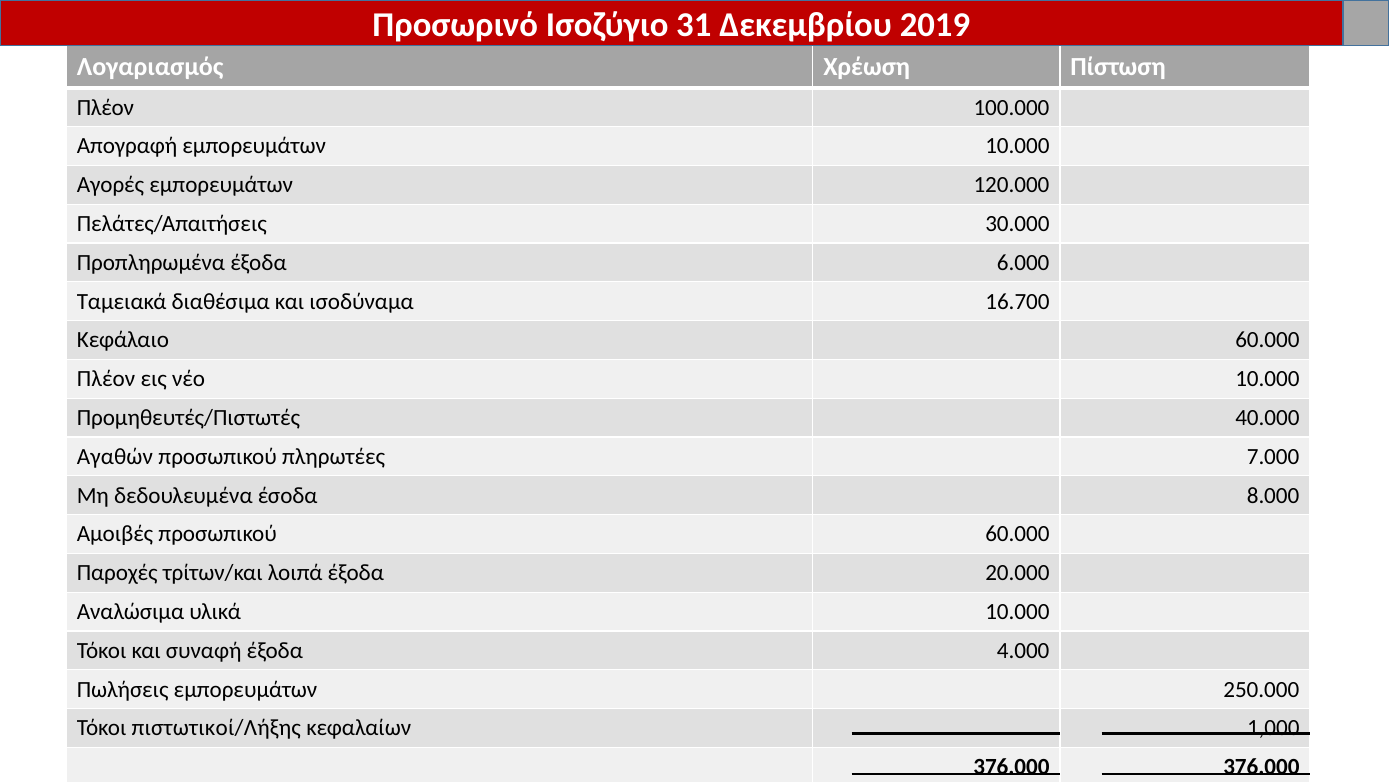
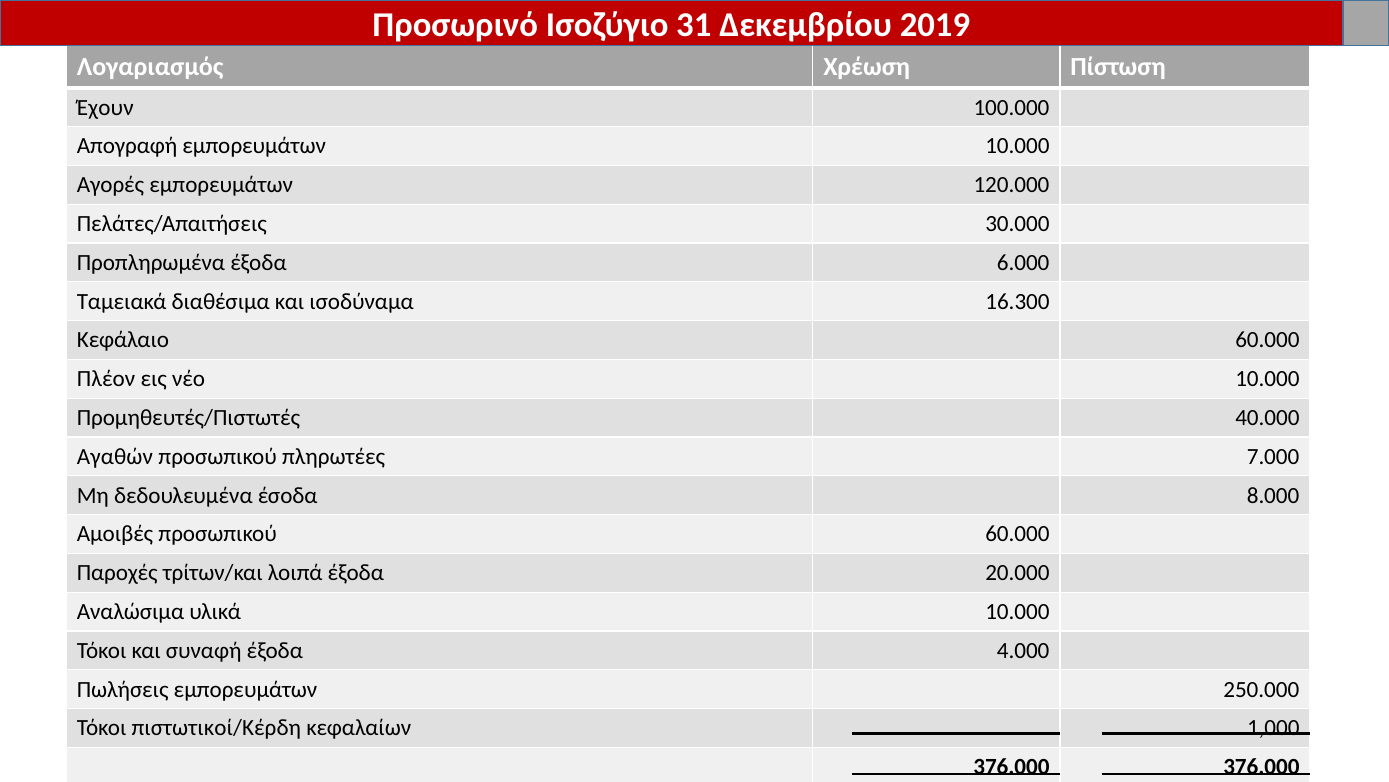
Πλέον at (105, 107): Πλέον -> Έχουν
16.700: 16.700 -> 16.300
πιστωτικοί/Λήξης: πιστωτικοί/Λήξης -> πιστωτικοί/Κέρδη
